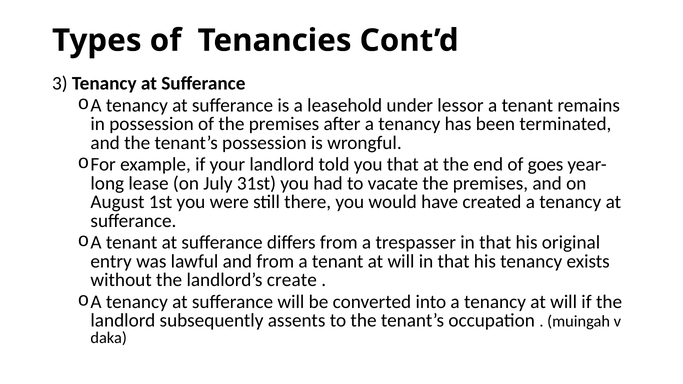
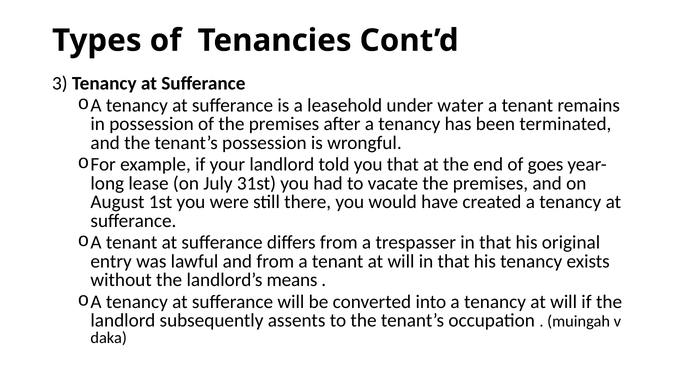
lessor: lessor -> water
create: create -> means
